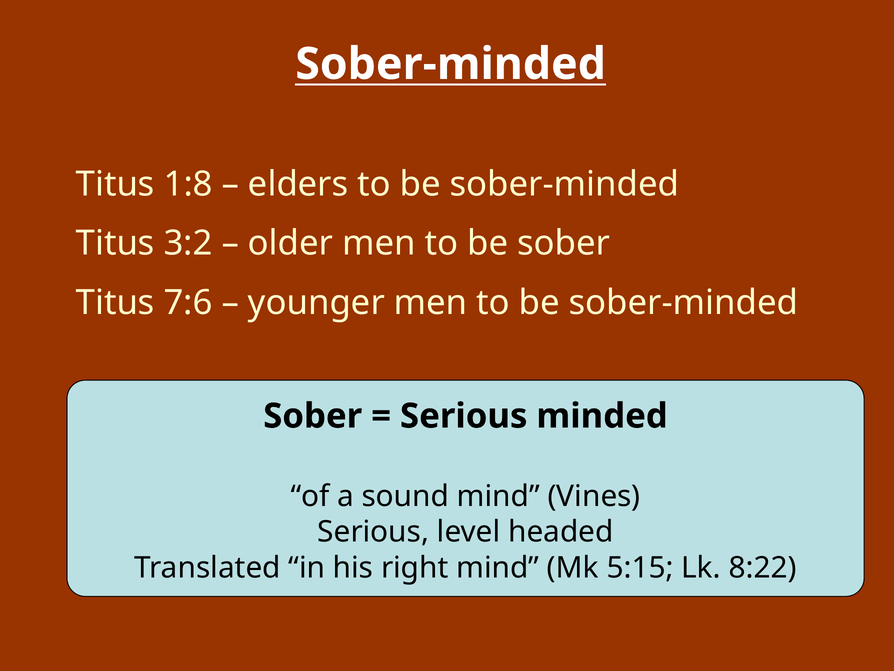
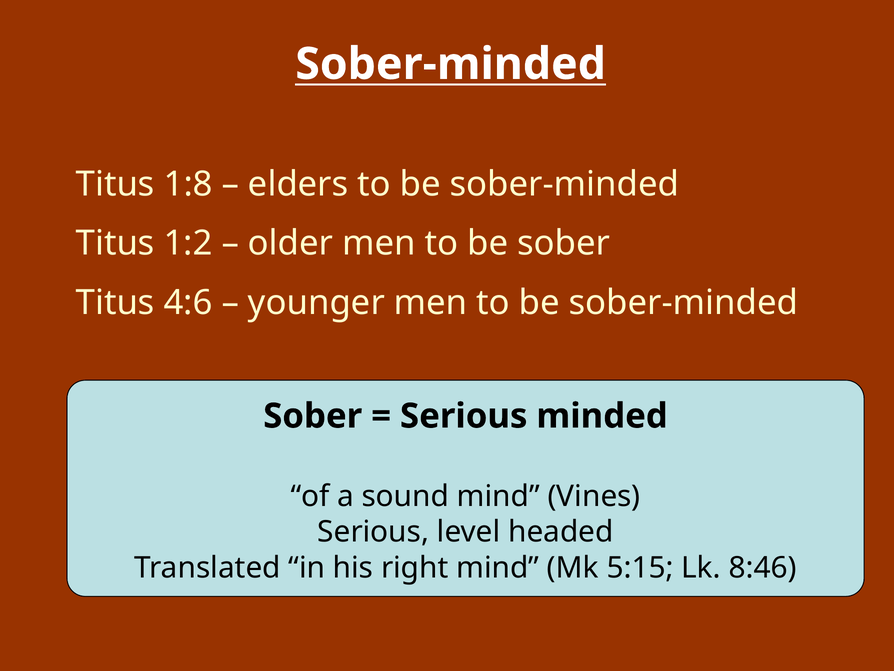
3:2: 3:2 -> 1:2
7:6: 7:6 -> 4:6
8:22: 8:22 -> 8:46
